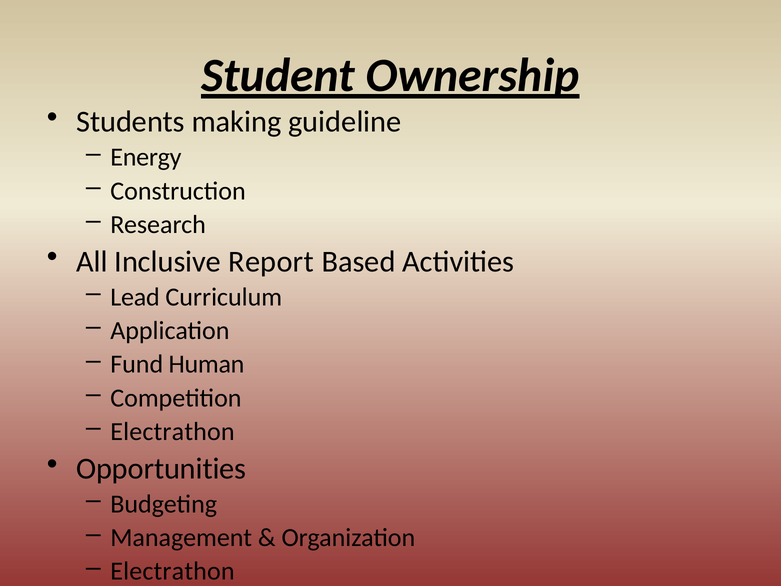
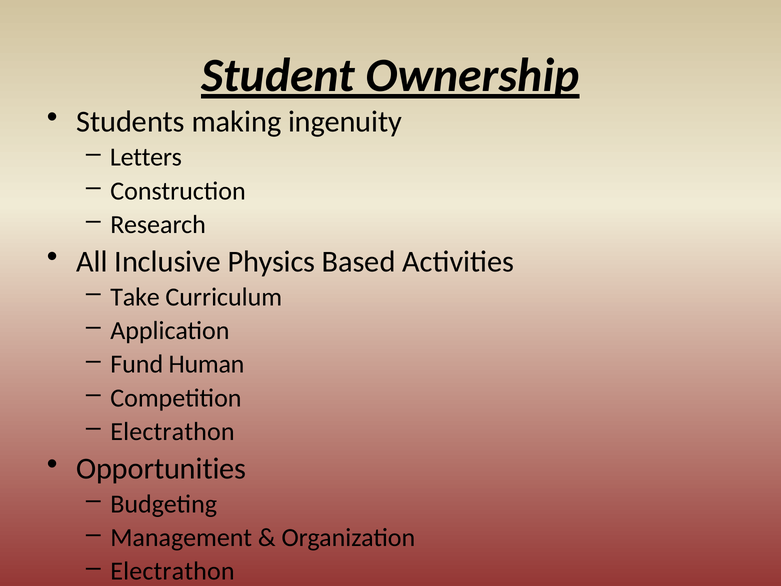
guideline: guideline -> ingenuity
Energy: Energy -> Letters
Report: Report -> Physics
Lead: Lead -> Take
